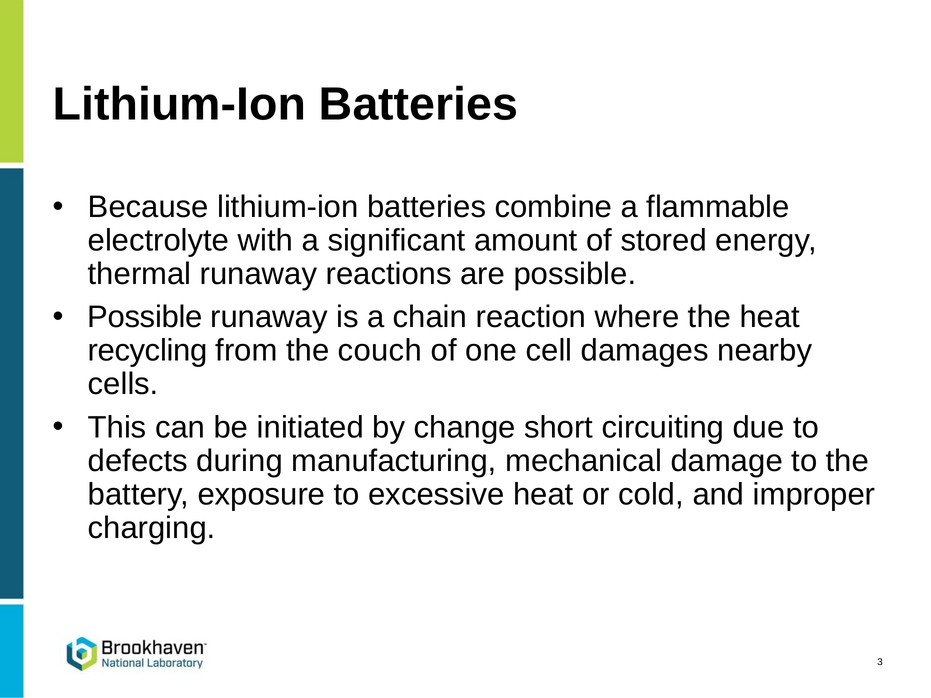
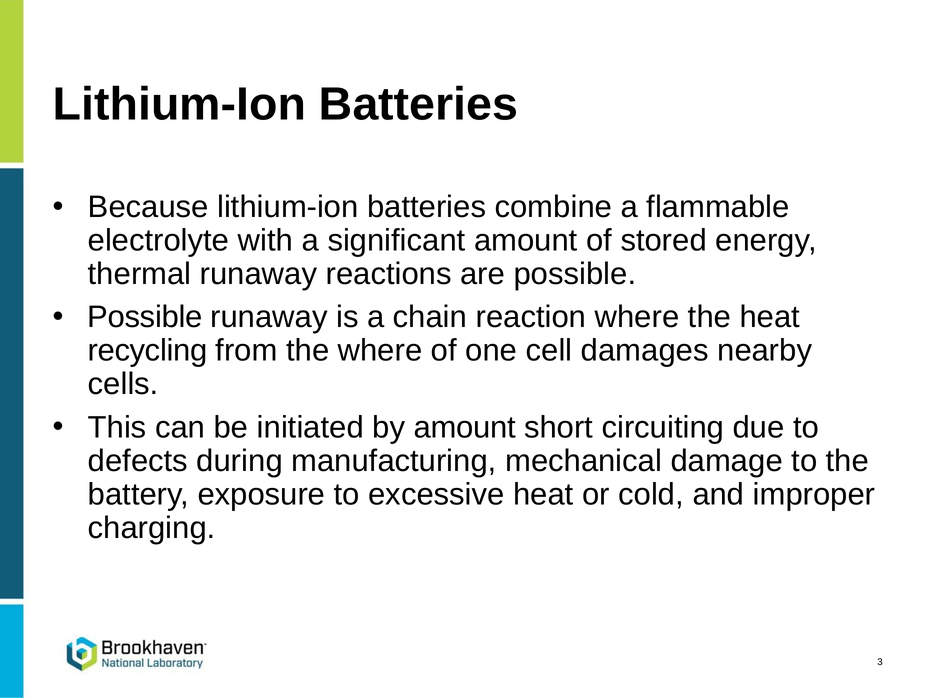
the couch: couch -> where
by change: change -> amount
